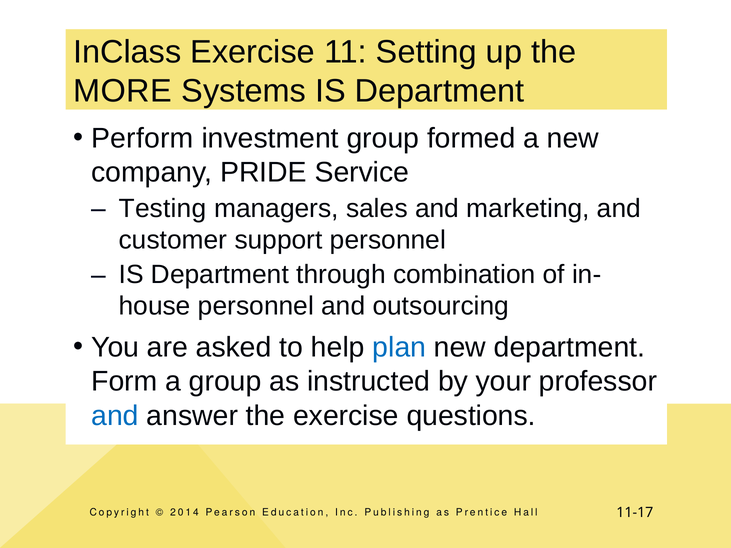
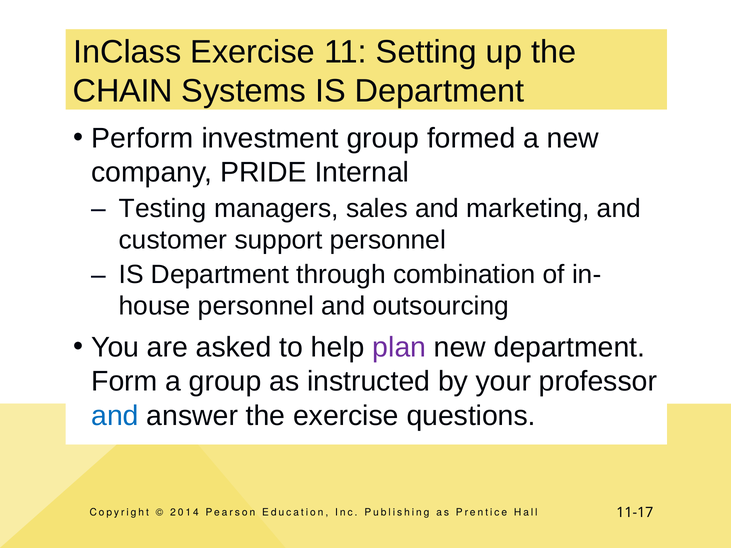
MORE: MORE -> CHAIN
Service: Service -> Internal
plan colour: blue -> purple
